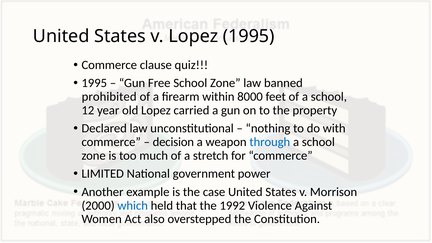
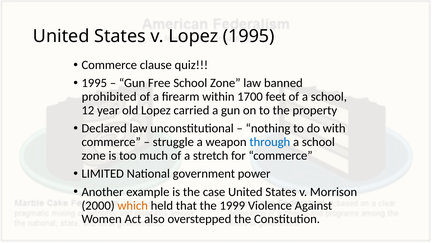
8000: 8000 -> 1700
decision: decision -> struggle
which colour: blue -> orange
1992: 1992 -> 1999
